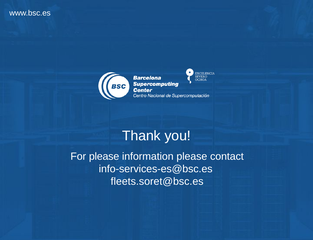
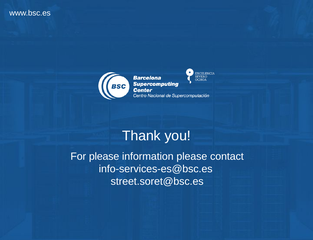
fleets.soret@bsc.es: fleets.soret@bsc.es -> street.soret@bsc.es
